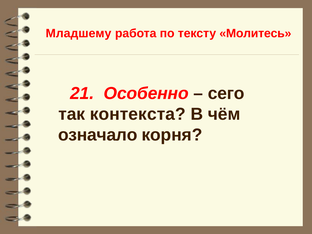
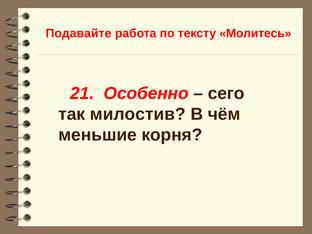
Младшему: Младшему -> Подавайте
контекста: контекста -> милостив
означало: означало -> меньшие
